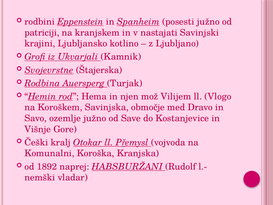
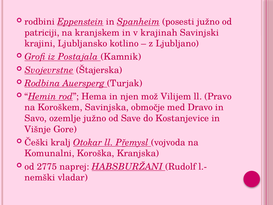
nastajati: nastajati -> krajinah
Ukvarjali: Ukvarjali -> Postajala
Vlogo: Vlogo -> Pravo
1892: 1892 -> 2775
